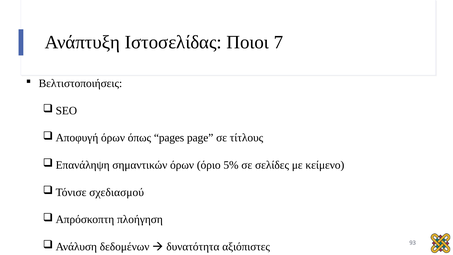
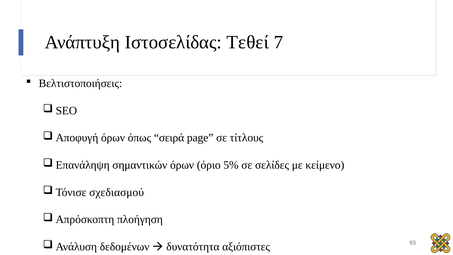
Ποιοι: Ποιοι -> Τεθεί
pages: pages -> σειρά
